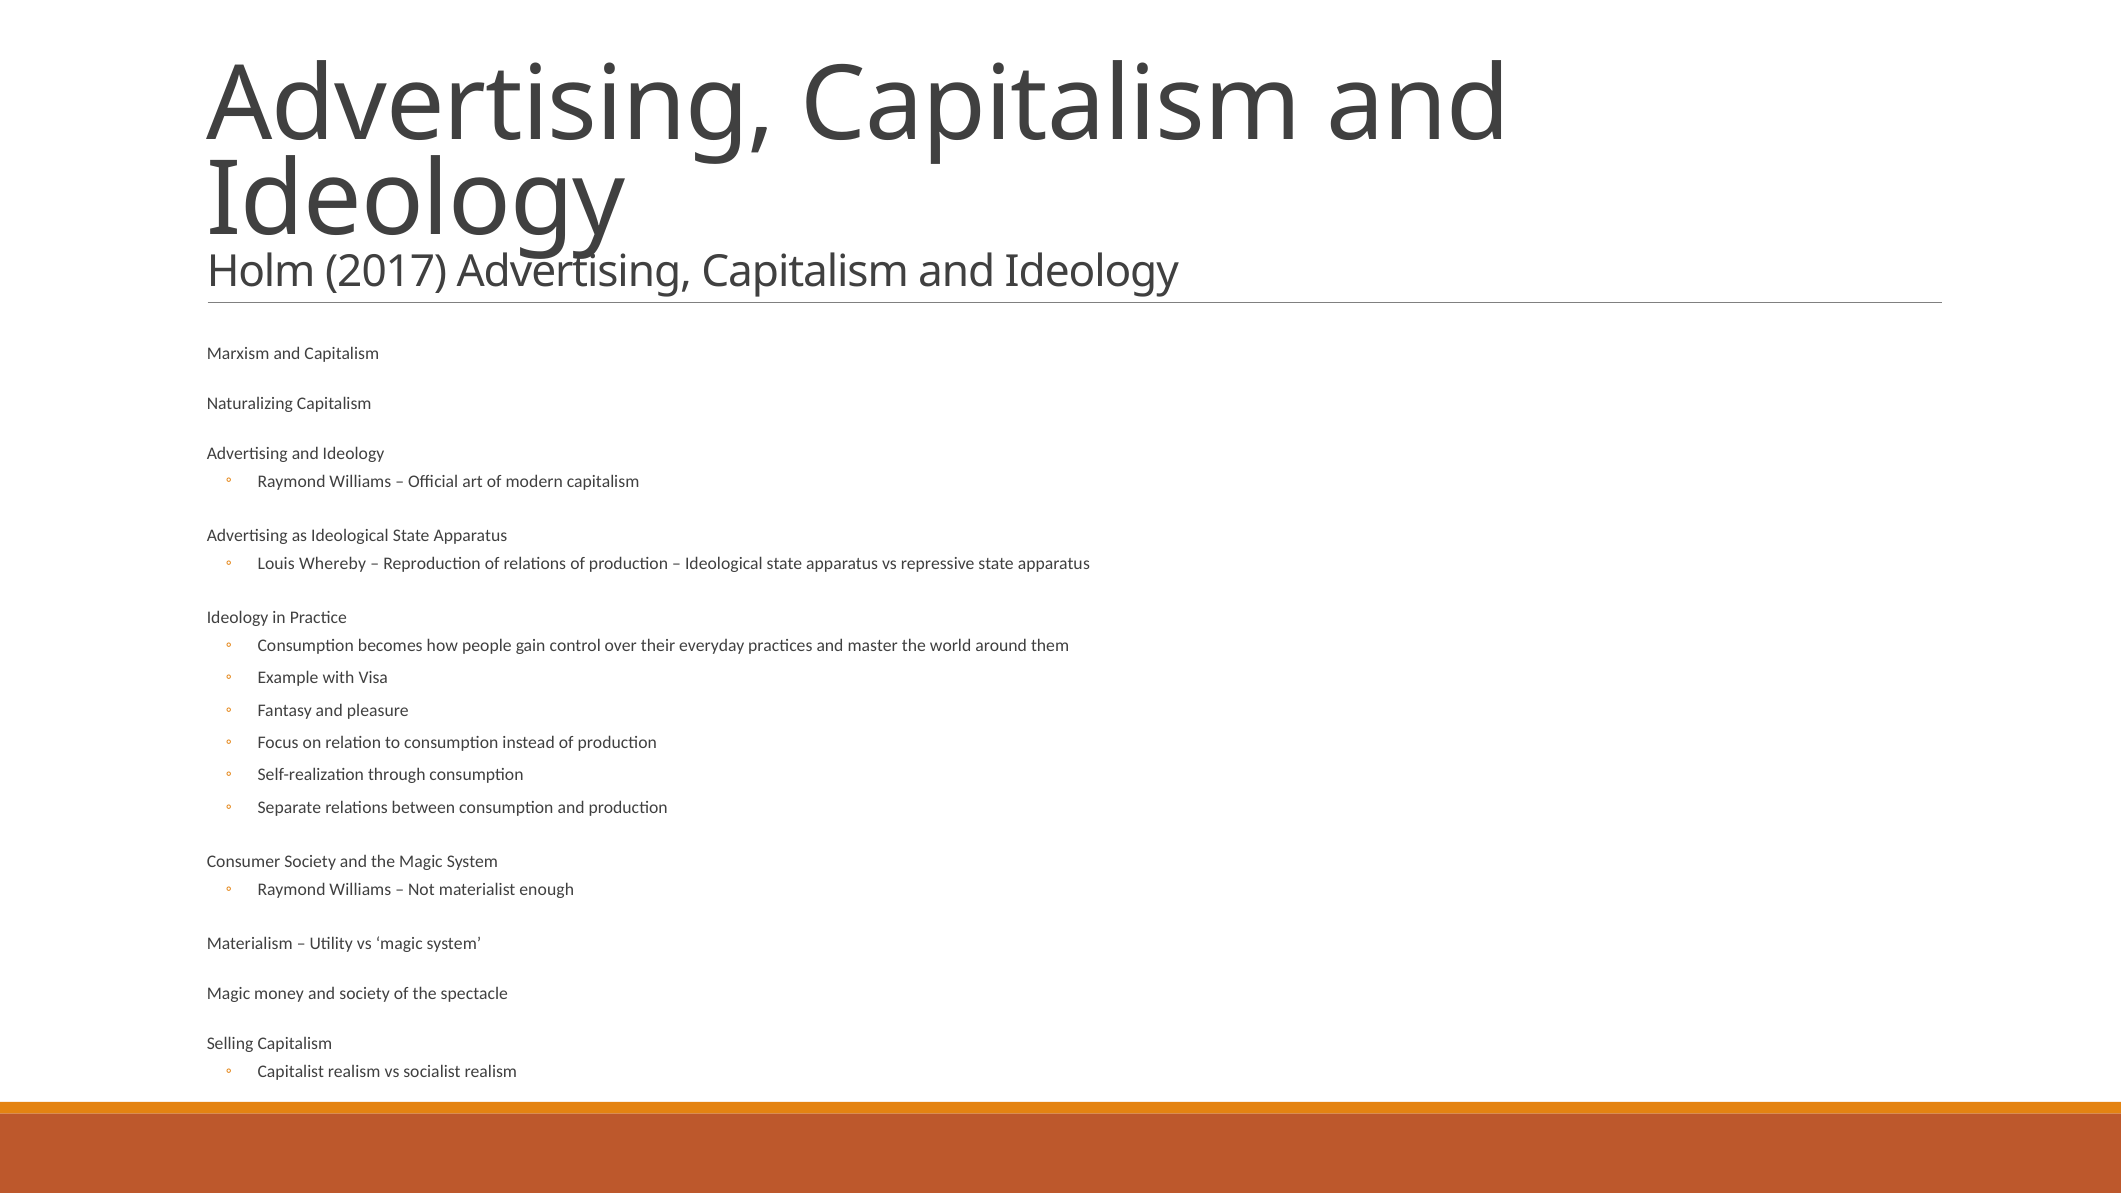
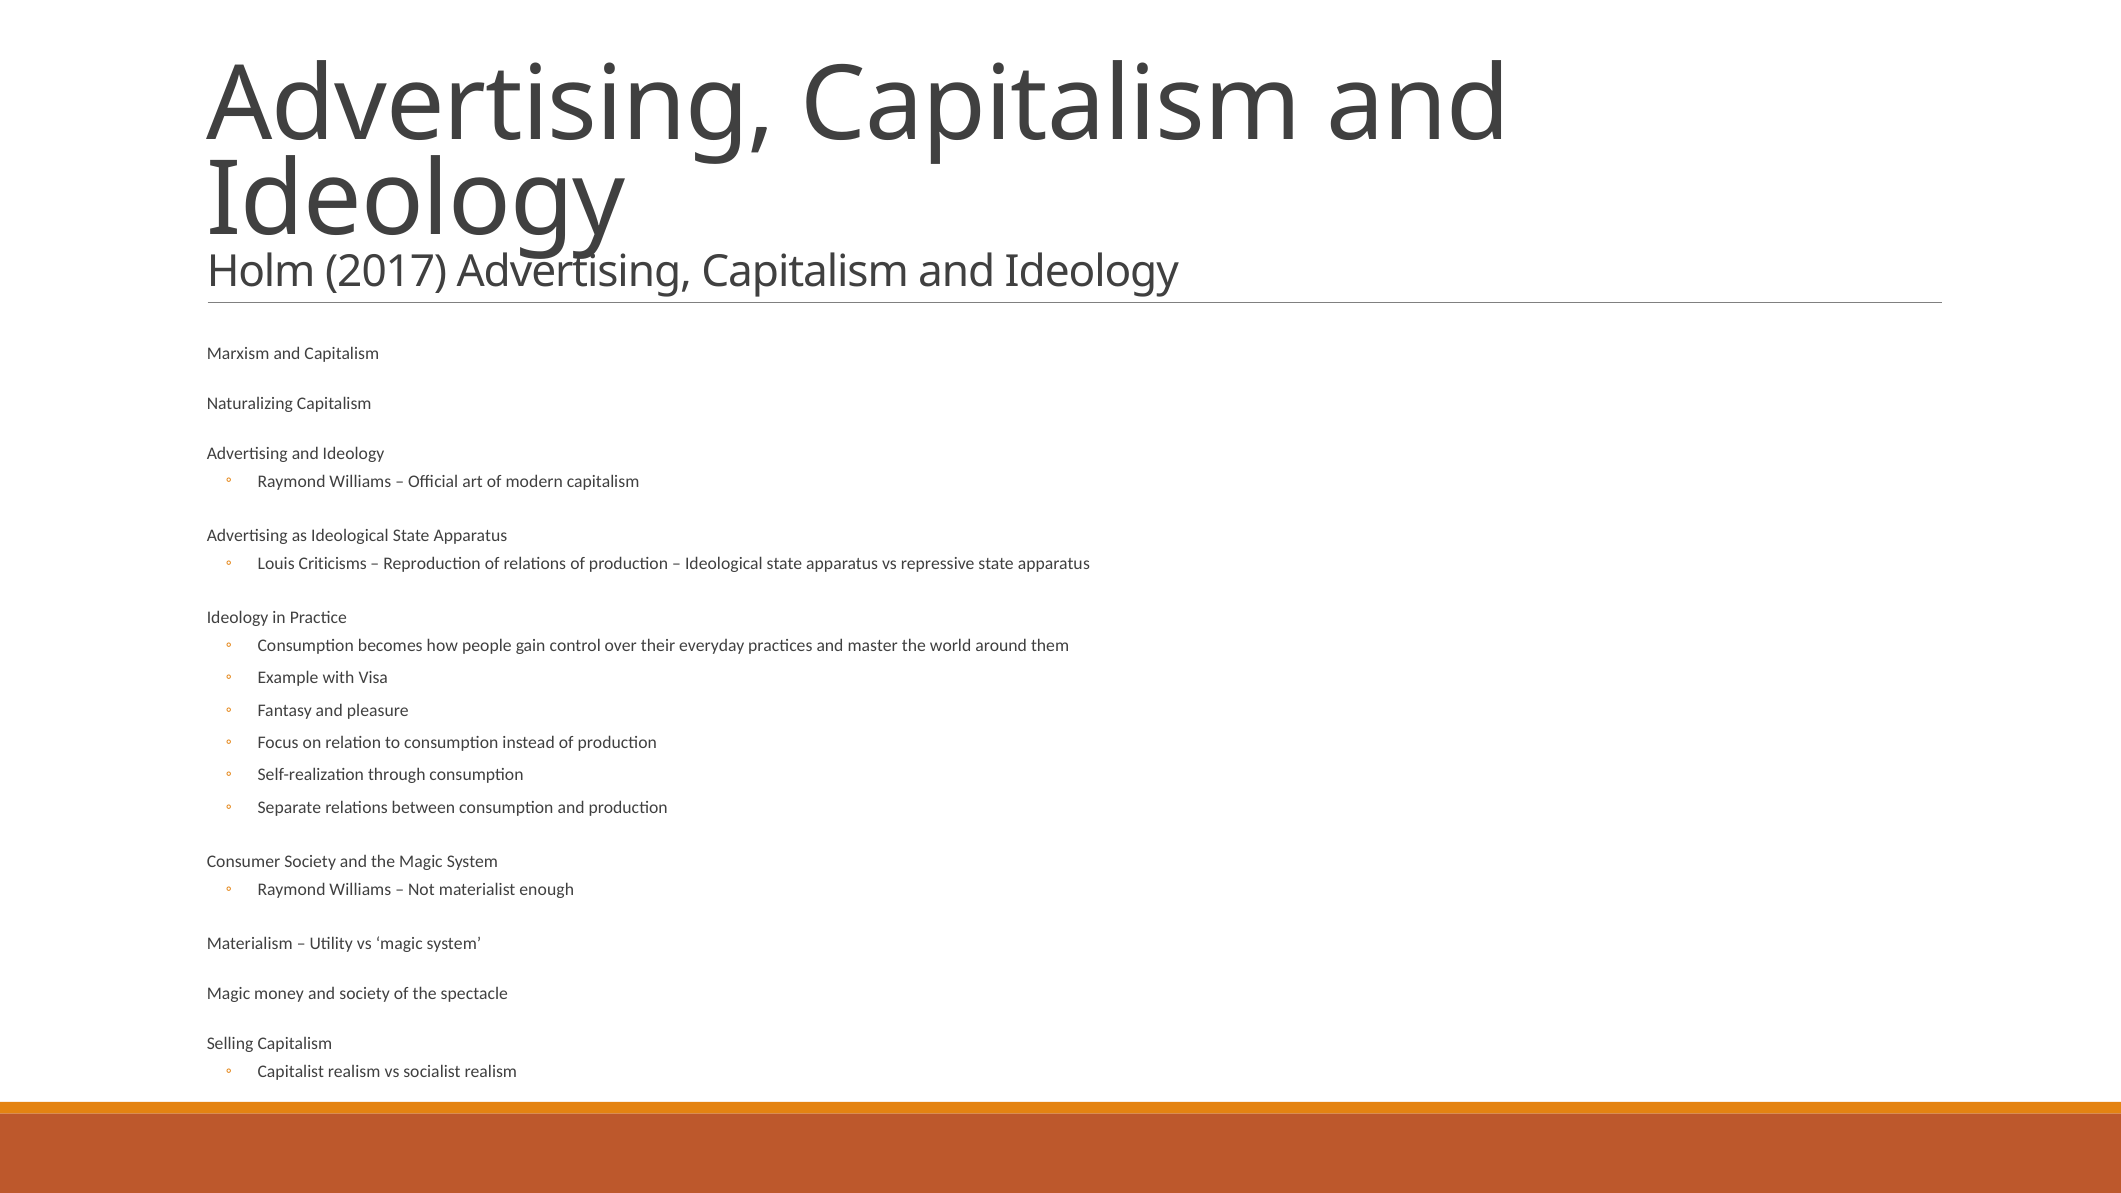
Whereby: Whereby -> Criticisms
